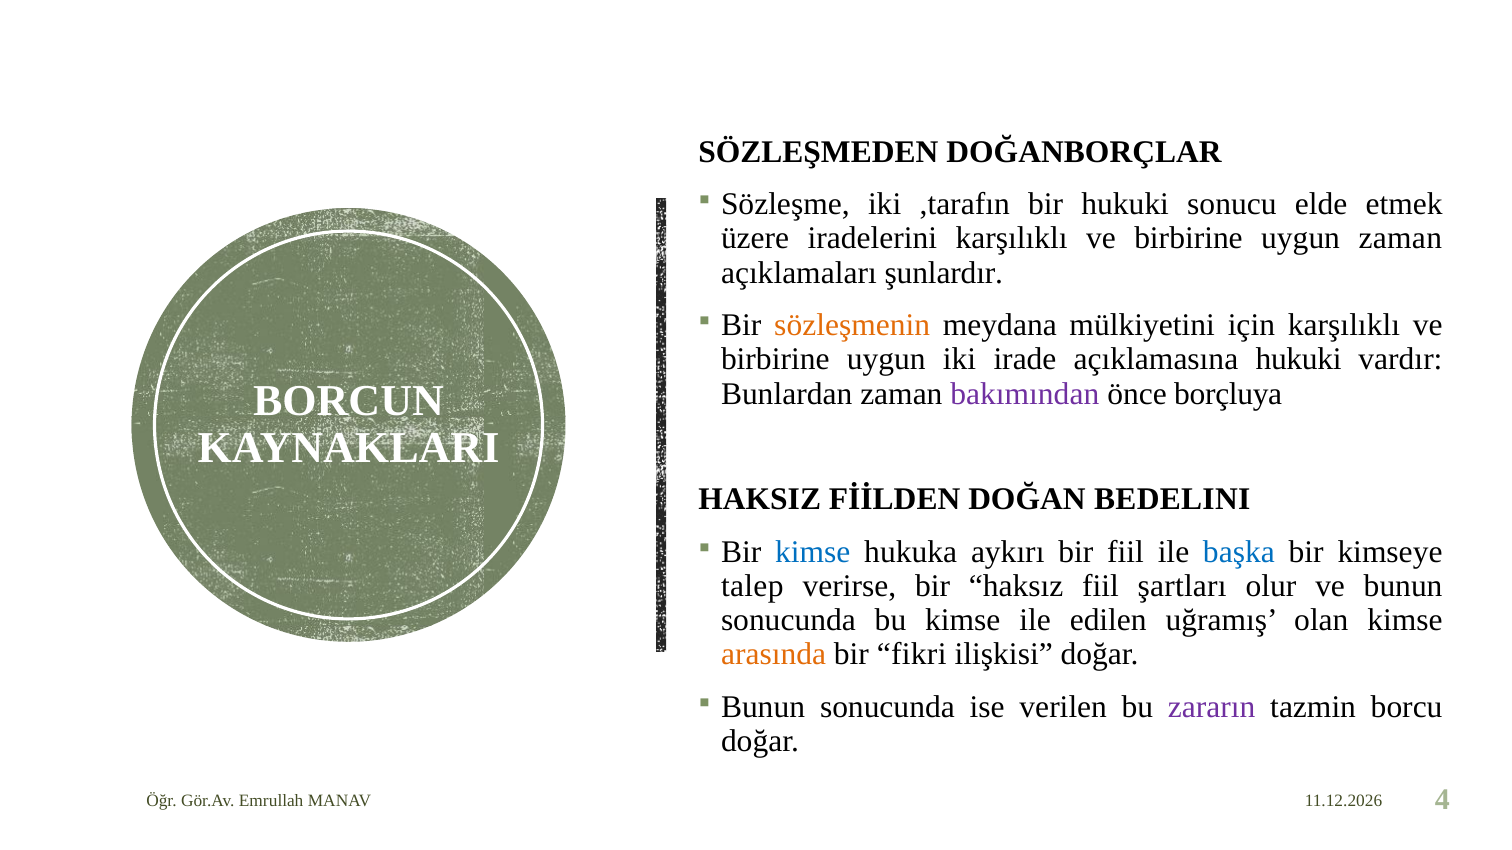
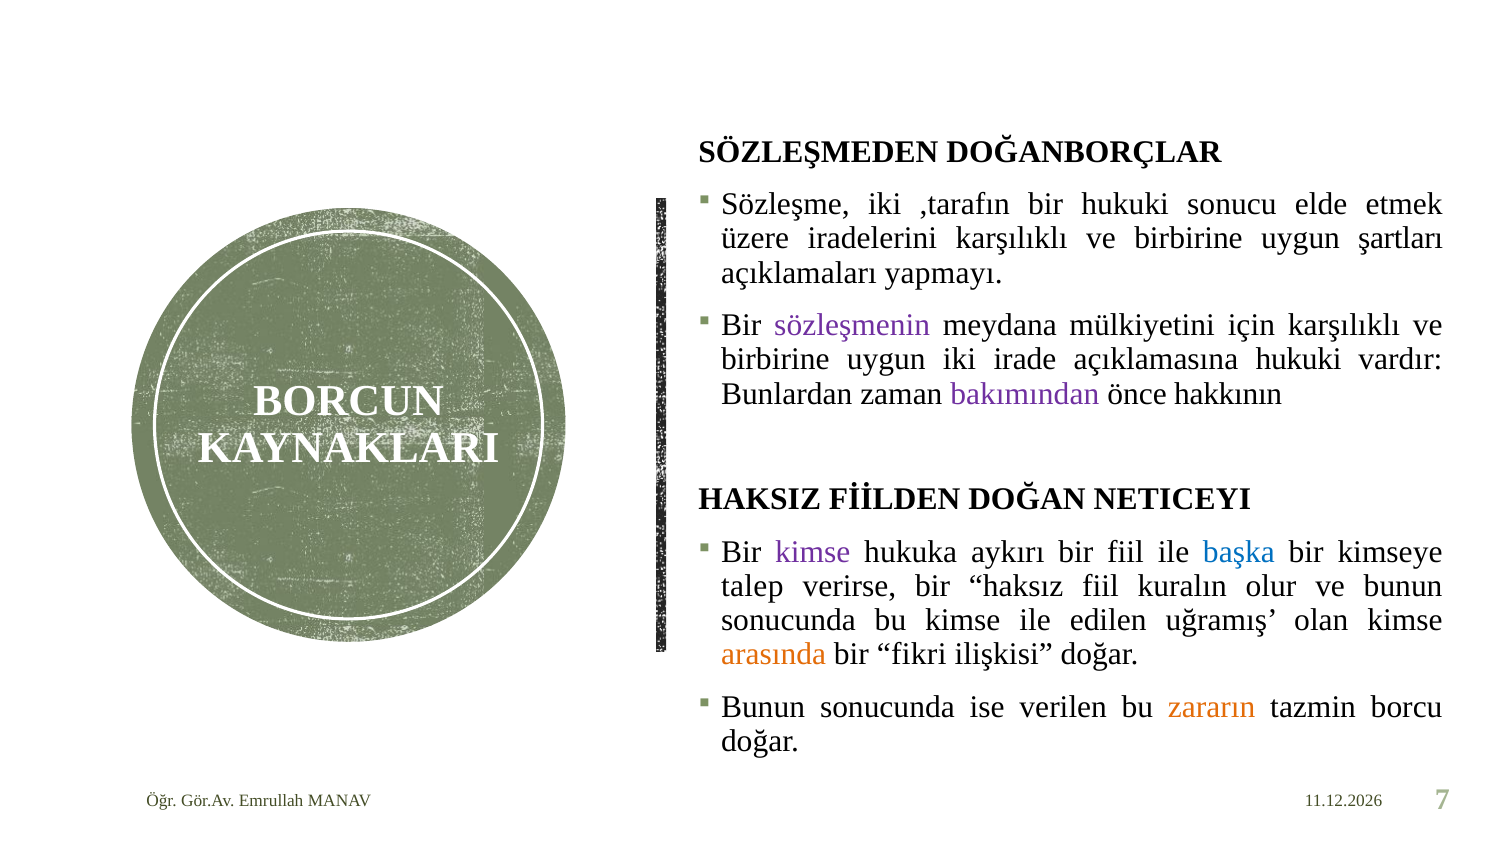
uygun zaman: zaman -> şartları
şunlardır: şunlardır -> yapmayı
sözleşmenin colour: orange -> purple
borçluya: borçluya -> hakkının
BEDELINI: BEDELINI -> NETICEYI
kimse at (813, 553) colour: blue -> purple
şartları: şartları -> kuralın
zararın colour: purple -> orange
4: 4 -> 7
